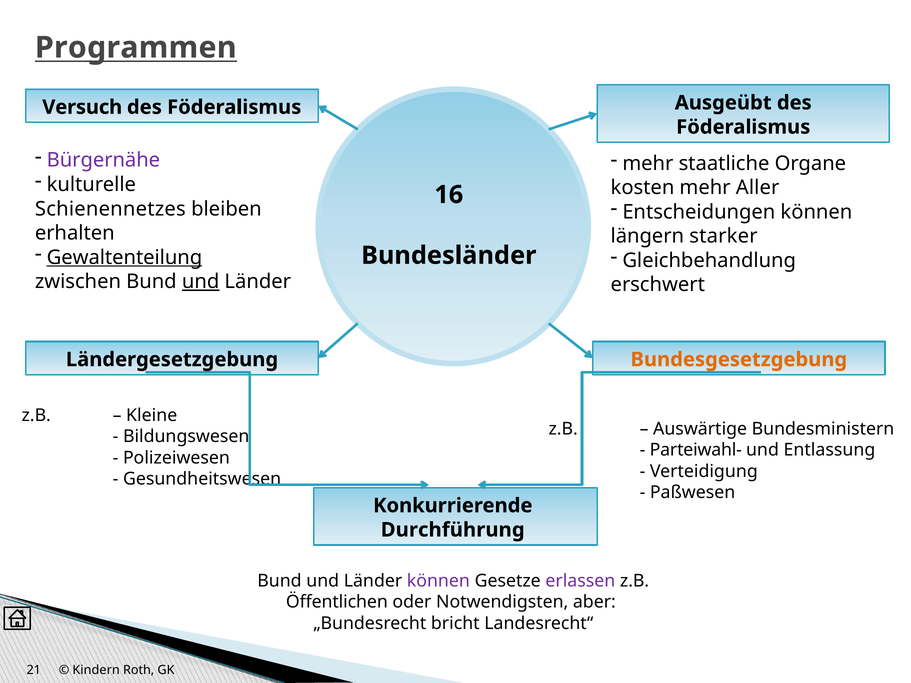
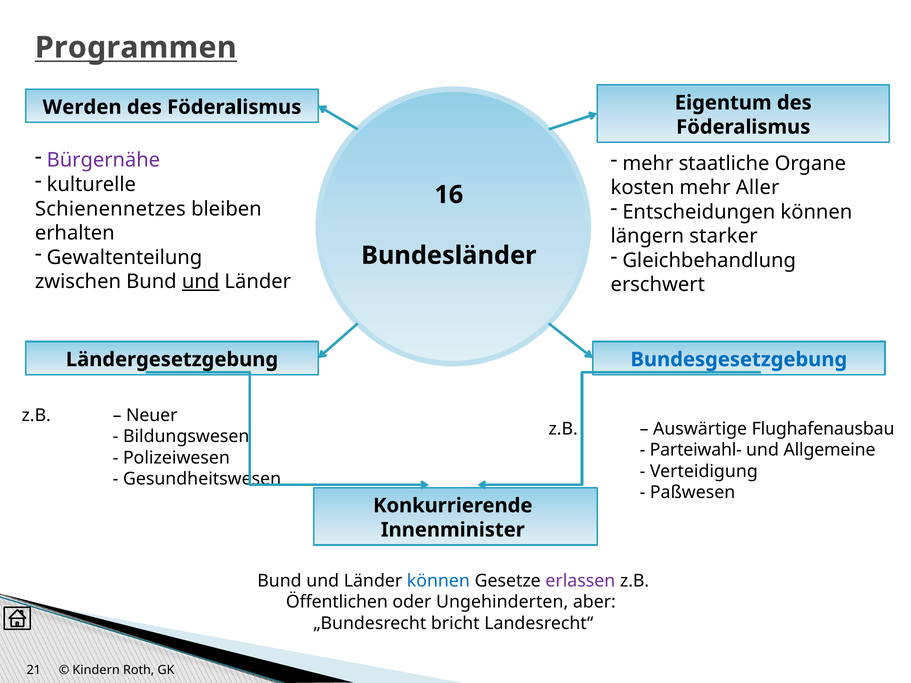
Versuch: Versuch -> Werden
Ausgeübt: Ausgeübt -> Eigentum
Gewaltenteilung underline: present -> none
Bundesgesetzgebung colour: orange -> blue
Kleine: Kleine -> Neuer
Bundesministern: Bundesministern -> Flughafenausbau
Entlassung: Entlassung -> Allgemeine
Durchführung: Durchführung -> Innenminister
können at (438, 581) colour: purple -> blue
Notwendigsten: Notwendigsten -> Ungehinderten
